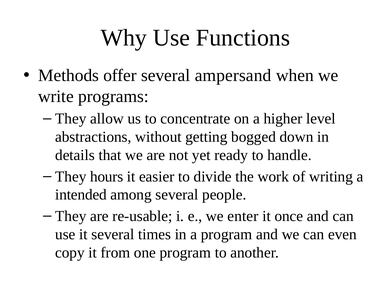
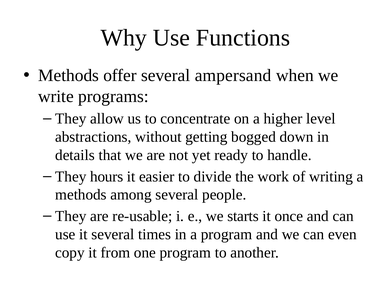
intended at (81, 195): intended -> methods
enter: enter -> starts
